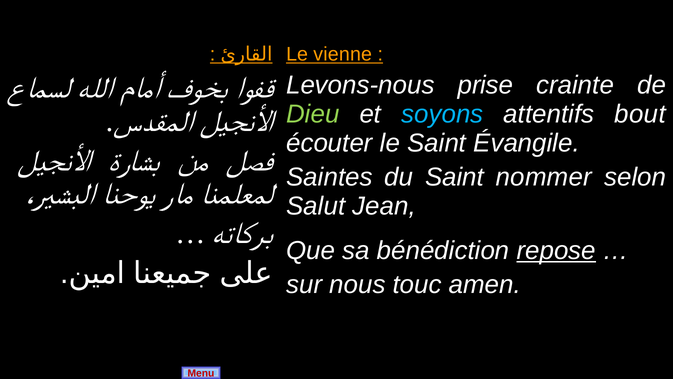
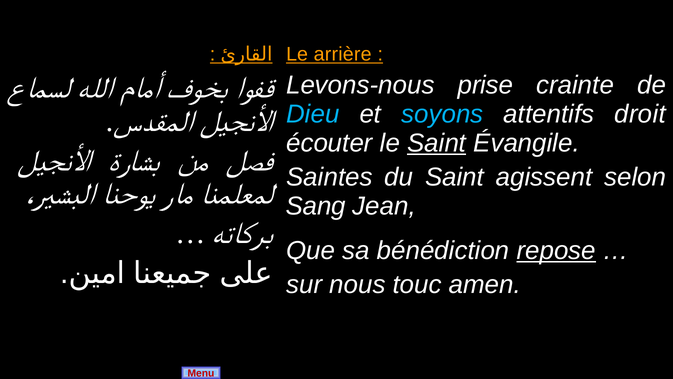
vienne: vienne -> arrière
Dieu colour: light green -> light blue
bout: bout -> droit
Saint at (437, 143) underline: none -> present
nommer: nommer -> agissent
Salut: Salut -> Sang
